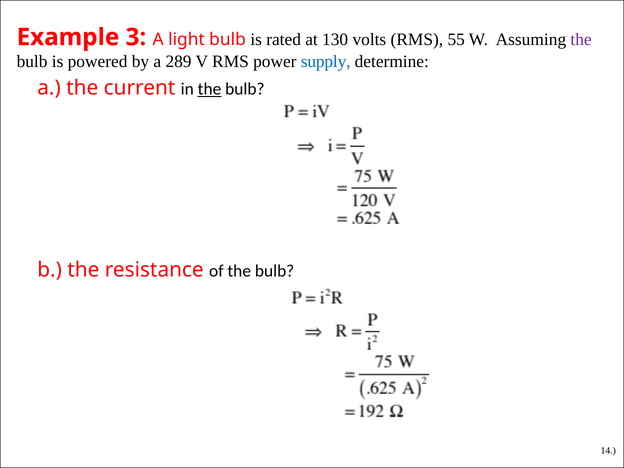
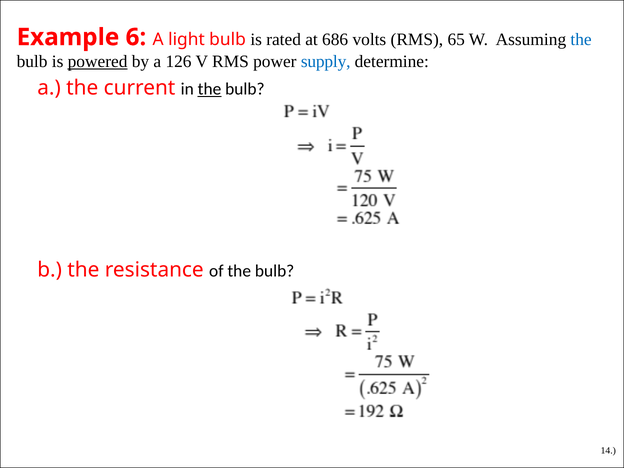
3: 3 -> 6
130: 130 -> 686
55: 55 -> 65
the at (581, 39) colour: purple -> blue
powered underline: none -> present
289: 289 -> 126
